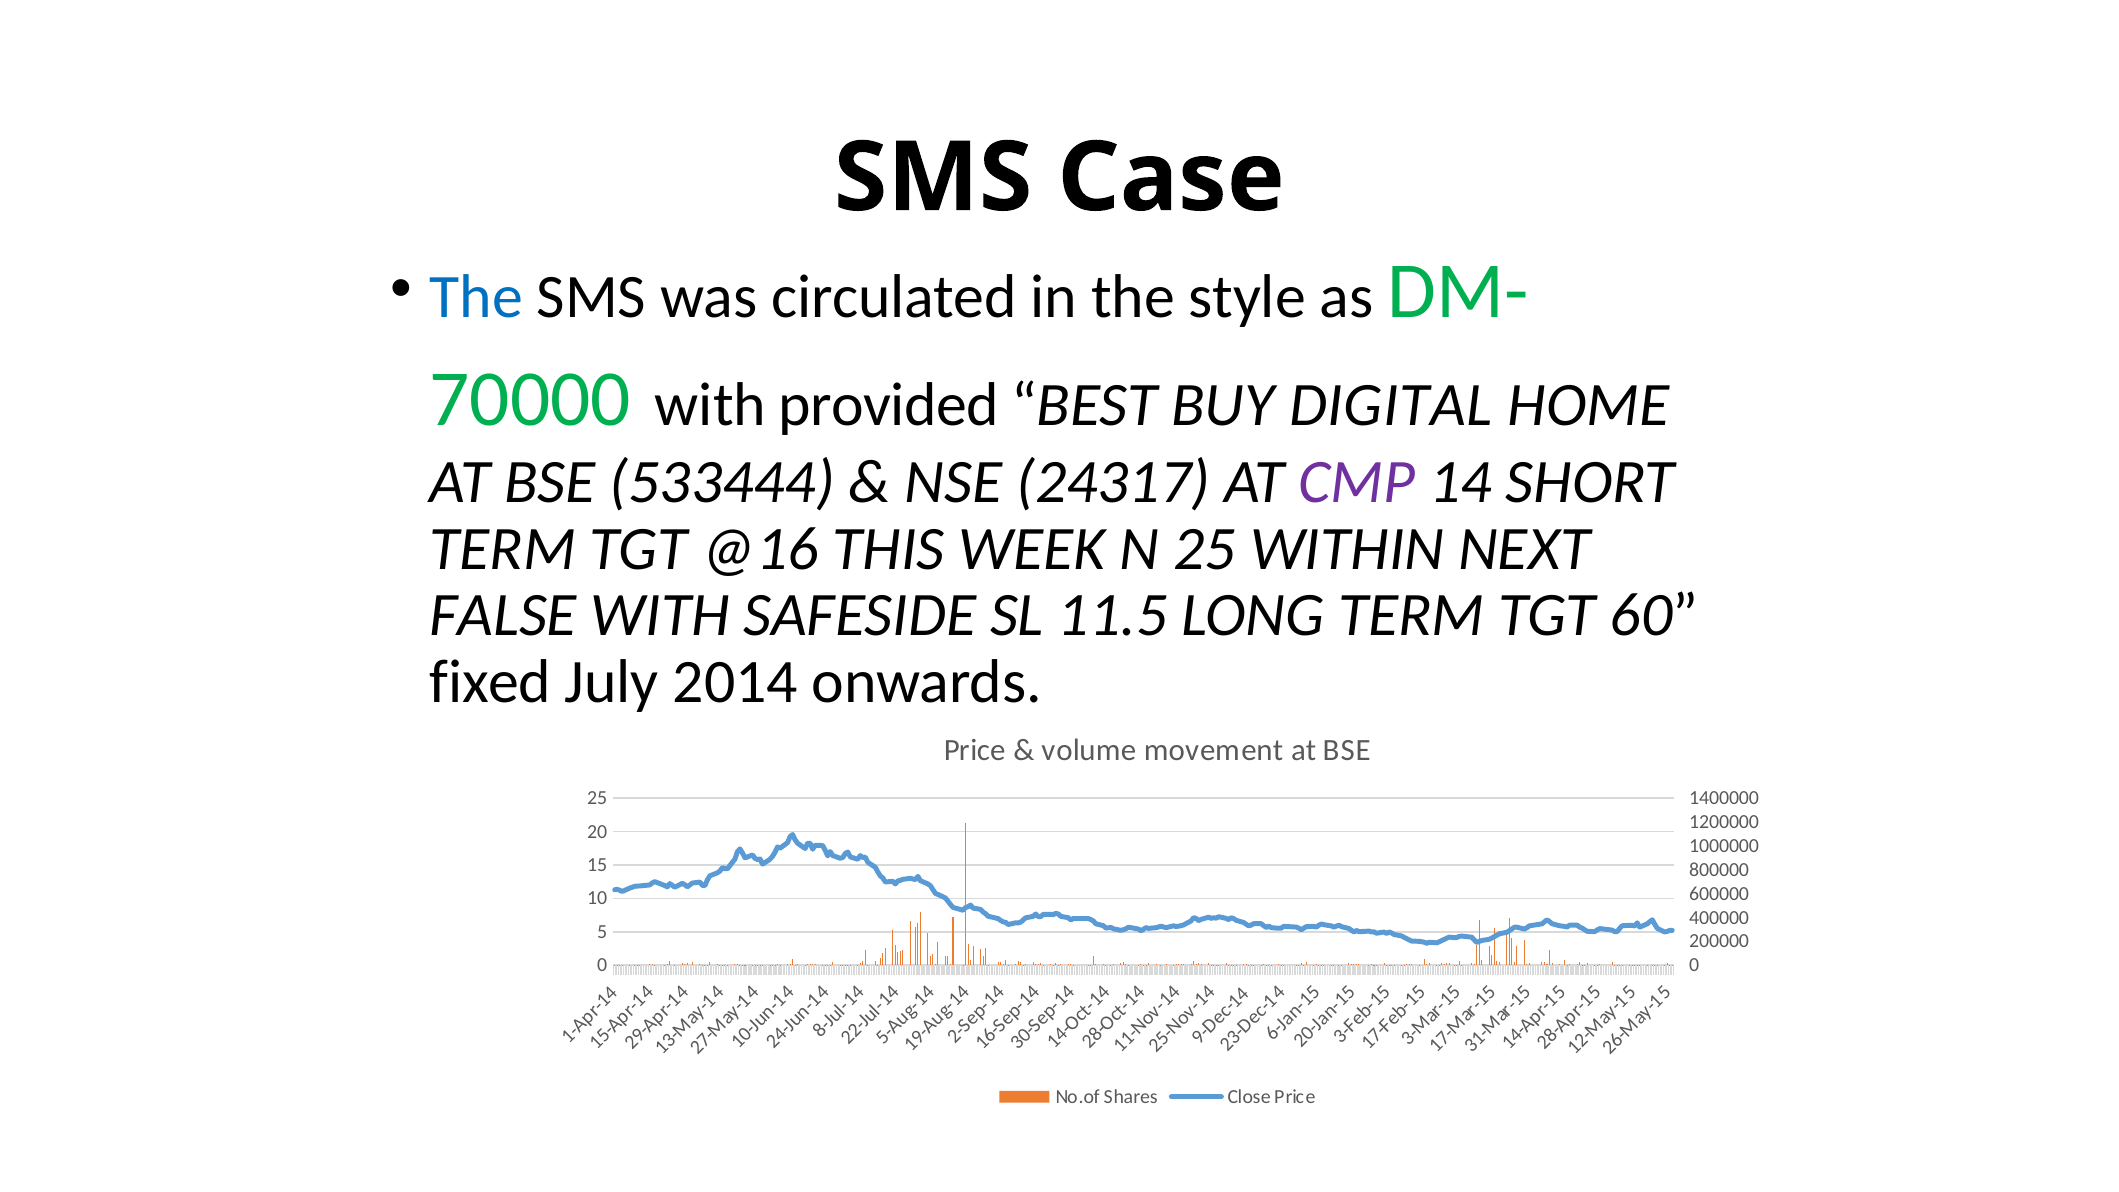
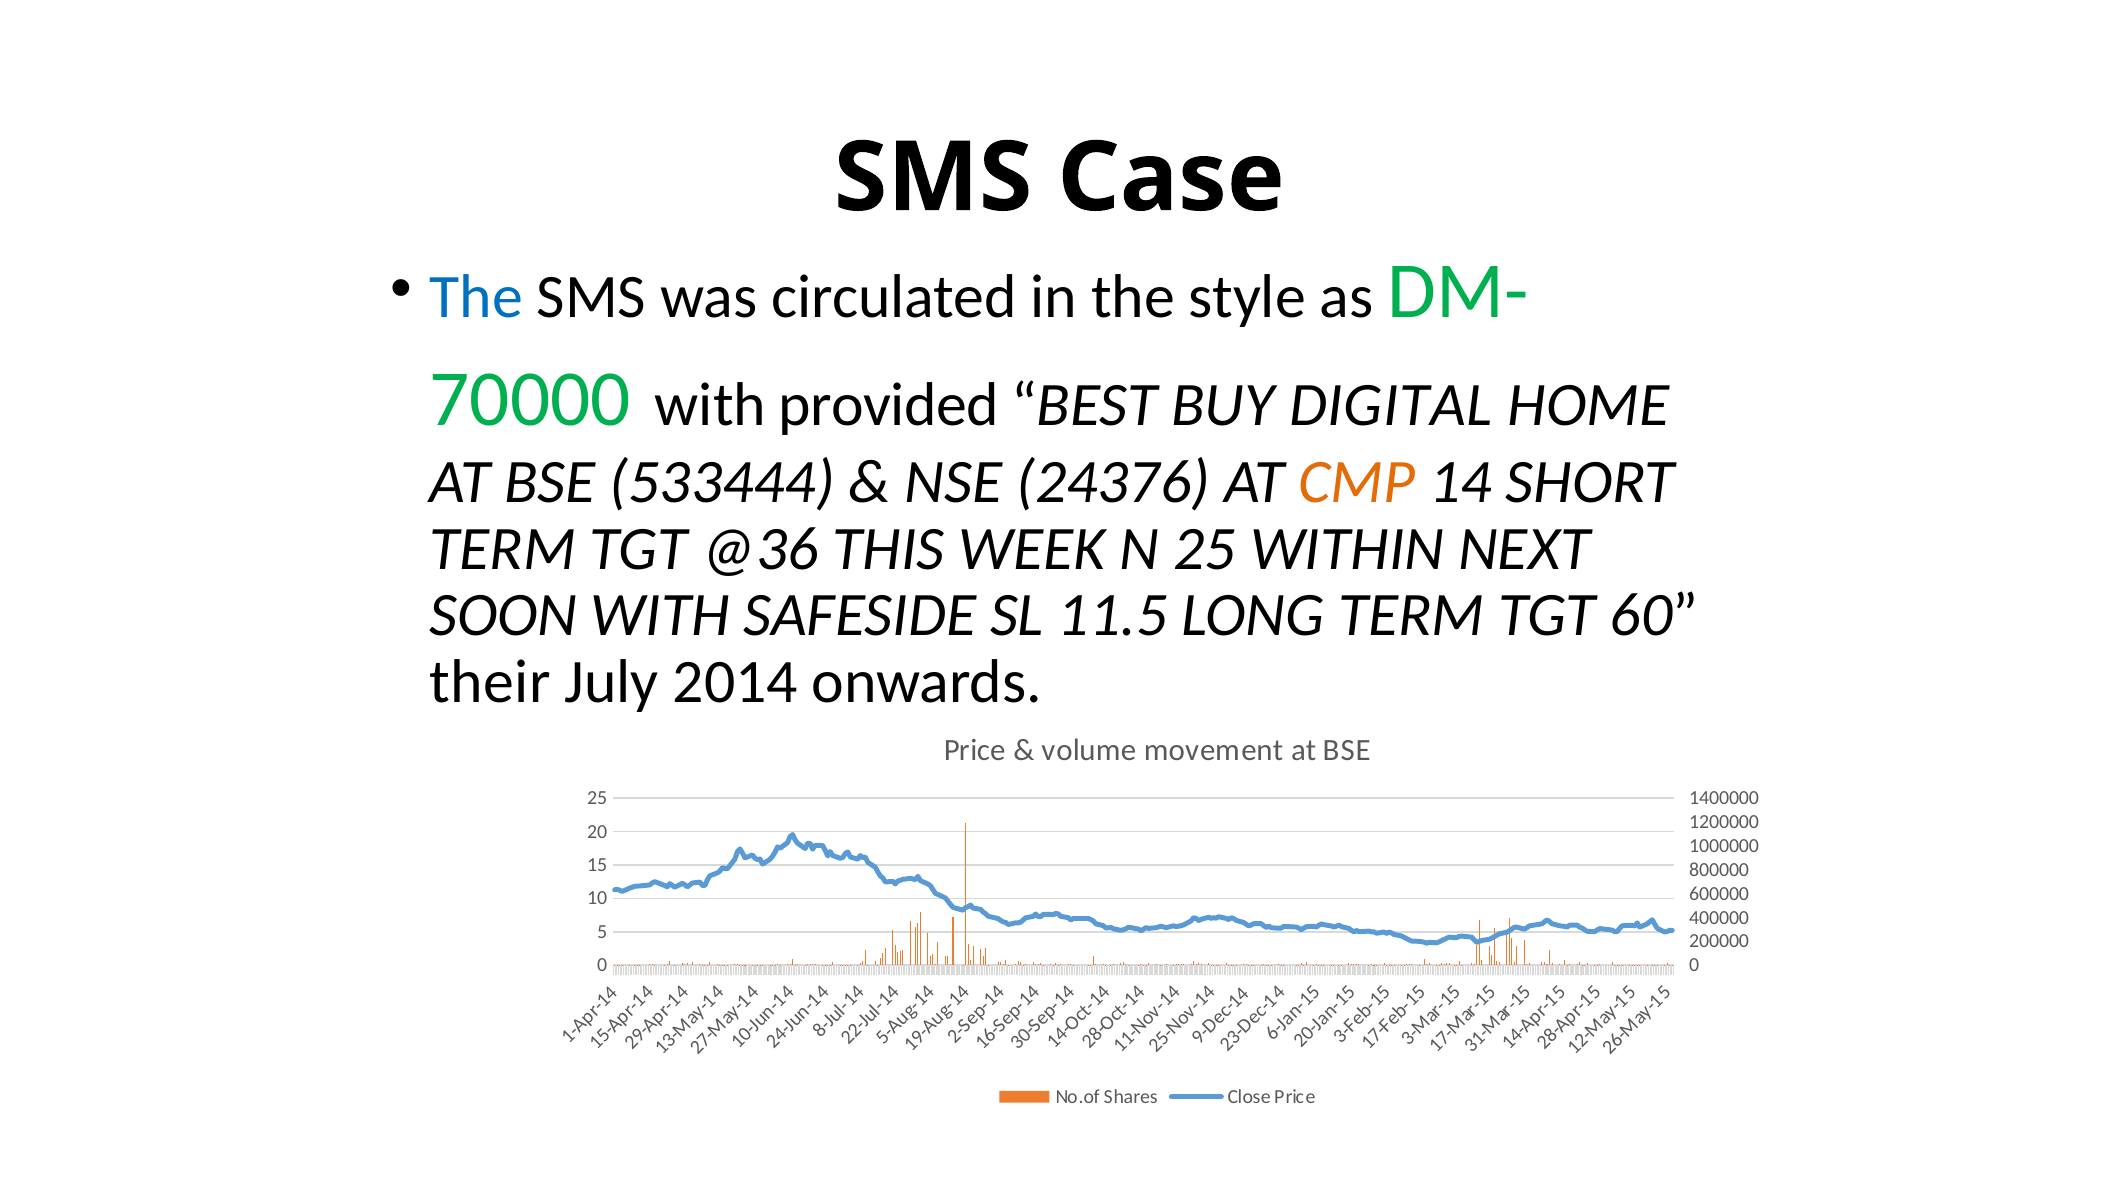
24317: 24317 -> 24376
CMP colour: purple -> orange
@16: @16 -> @36
FALSE: FALSE -> SOON
fixed: fixed -> their
